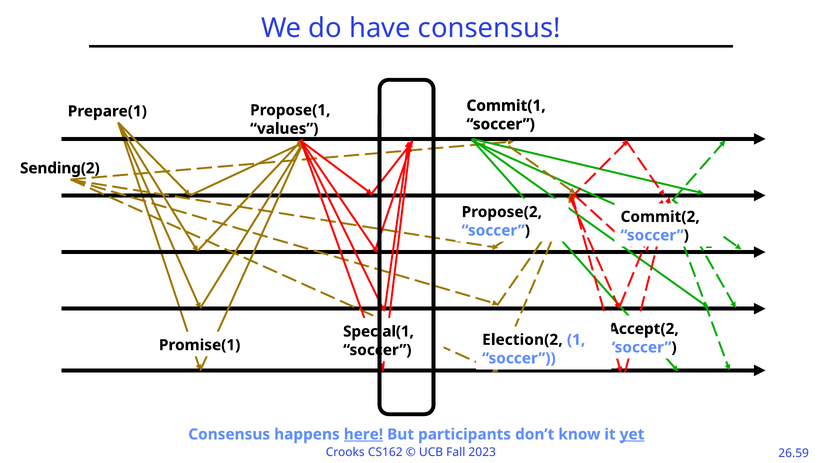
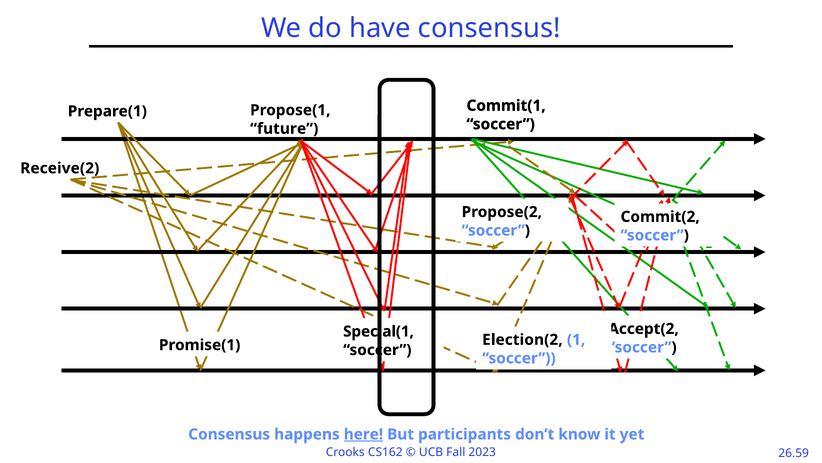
values: values -> future
Sending(2: Sending(2 -> Receive(2
yet underline: present -> none
